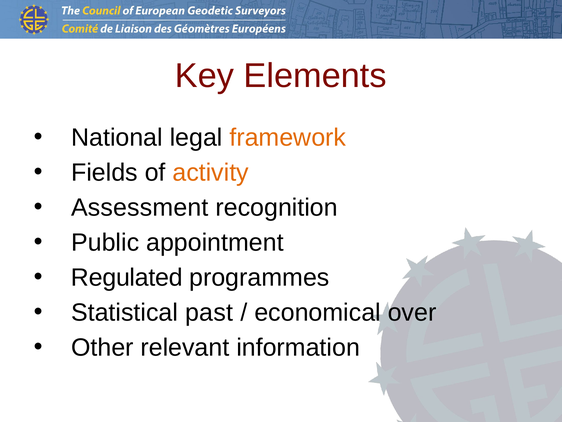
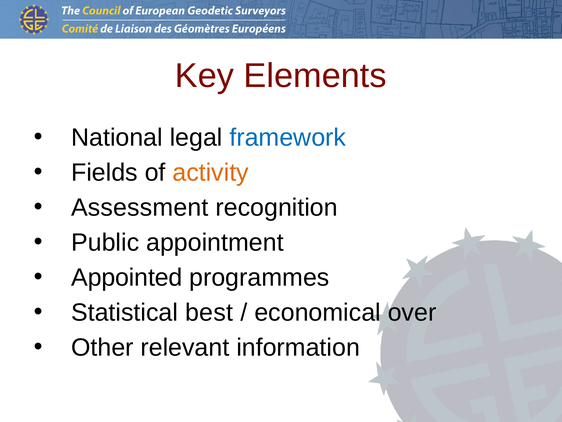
framework colour: orange -> blue
Regulated: Regulated -> Appointed
past: past -> best
